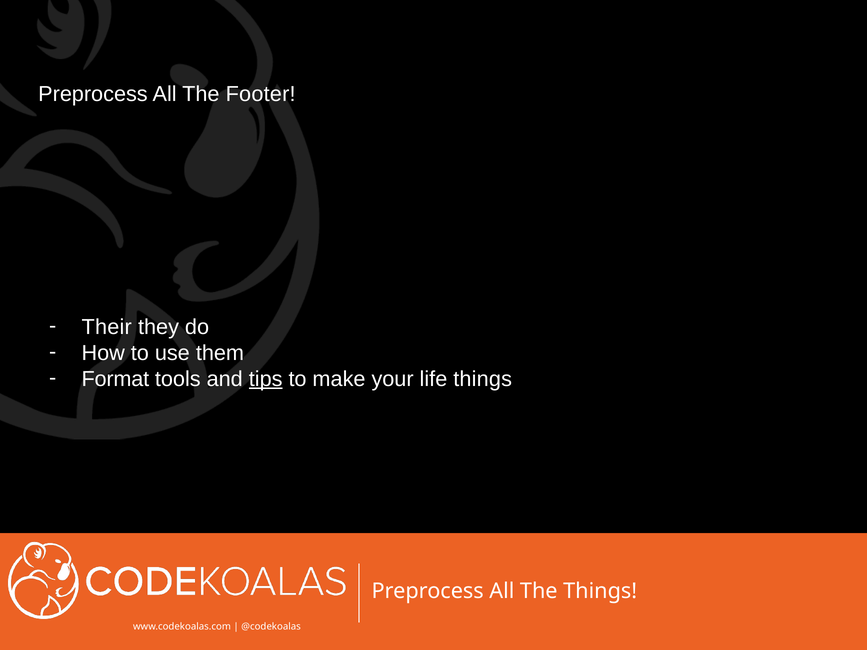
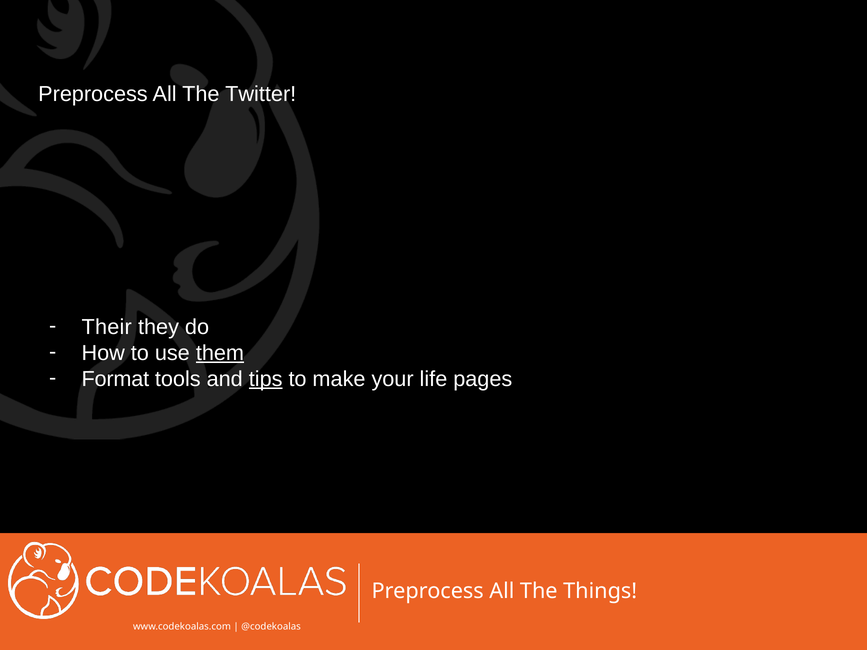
Footer: Footer -> Twitter
them underline: none -> present
life things: things -> pages
